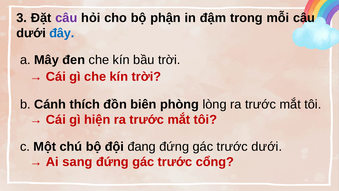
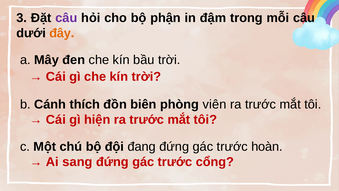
đây colour: blue -> orange
lòng: lòng -> viên
trước dưới: dưới -> hoàn
